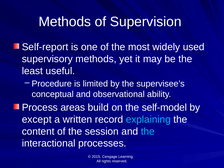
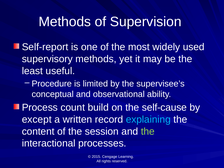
areas: areas -> count
self-model: self-model -> self-cause
the at (148, 131) colour: light blue -> light green
